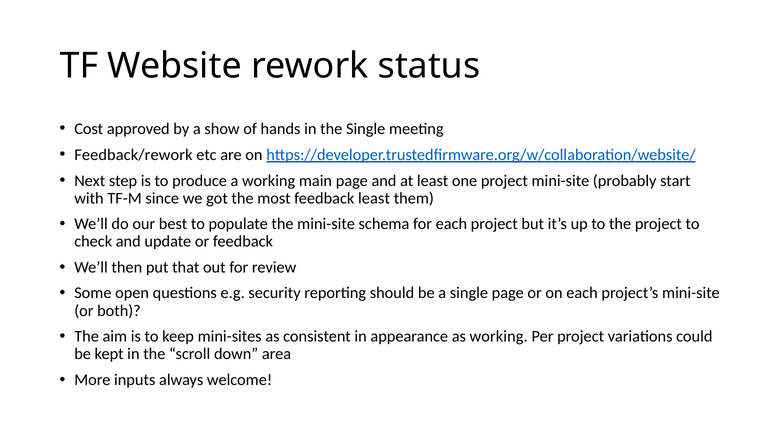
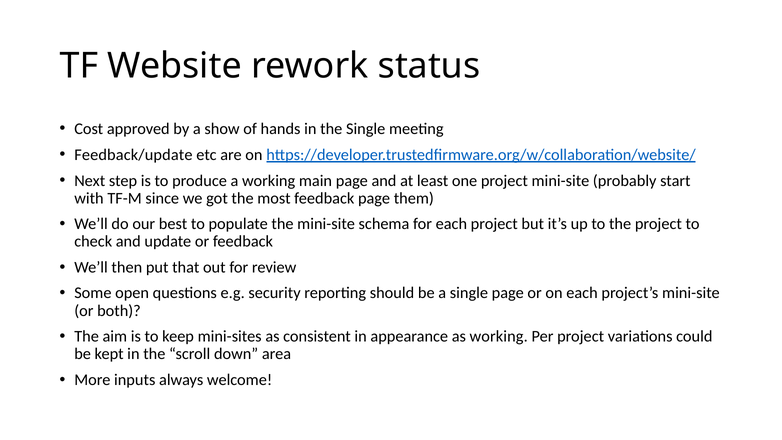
Feedback/rework: Feedback/rework -> Feedback/update
feedback least: least -> page
